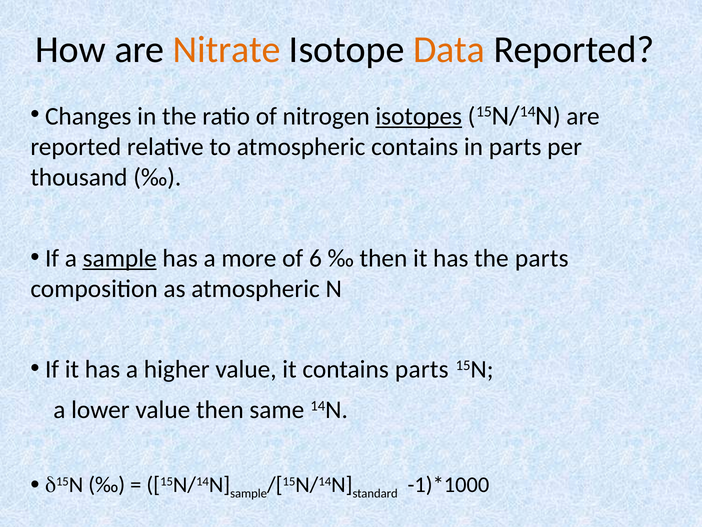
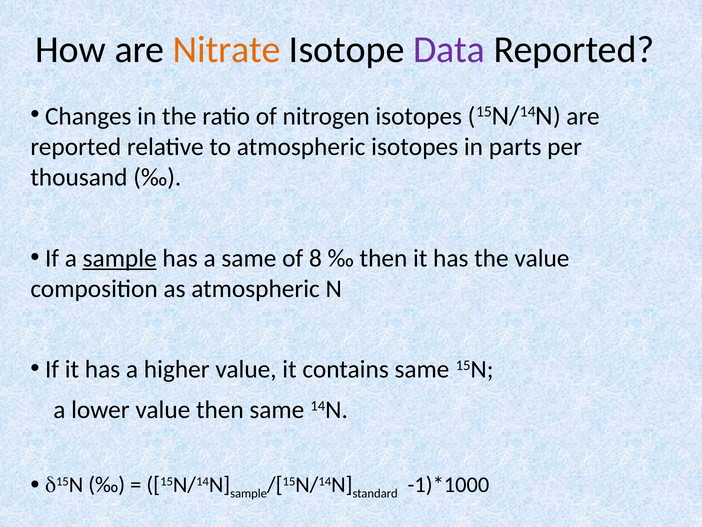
Data colour: orange -> purple
isotopes at (419, 116) underline: present -> none
atmospheric contains: contains -> isotopes
a more: more -> same
6: 6 -> 8
the parts: parts -> value
contains parts: parts -> same
